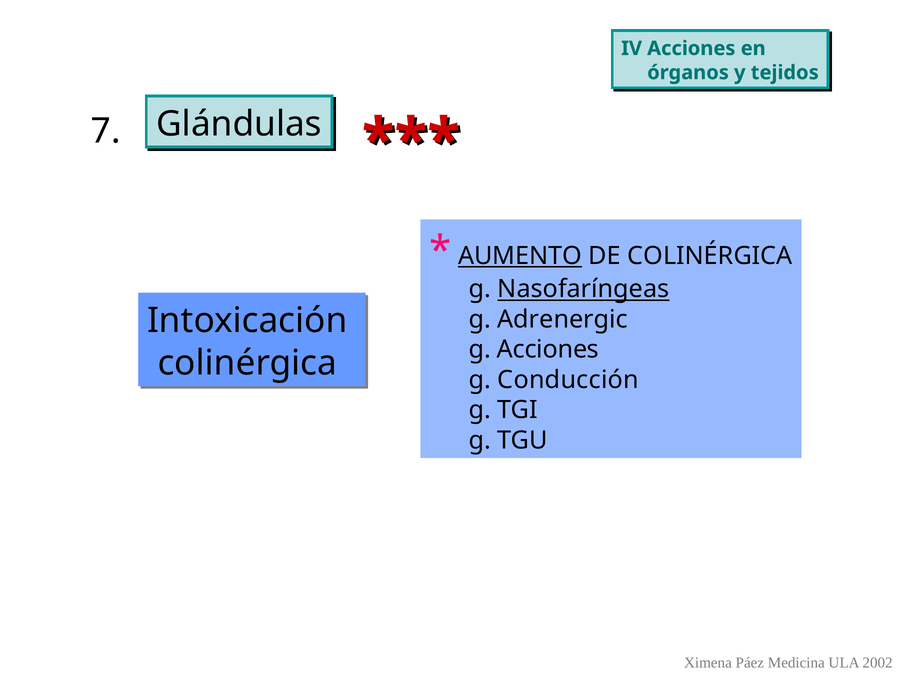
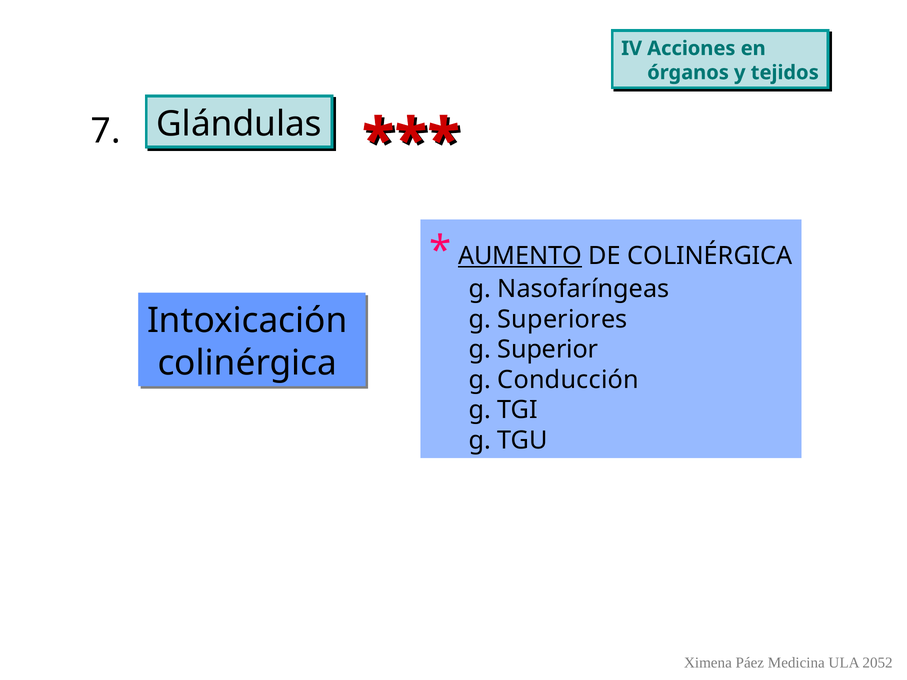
Nasofaríngeas underline: present -> none
Adrenergic: Adrenergic -> Superiores
g Acciones: Acciones -> Superior
2002: 2002 -> 2052
